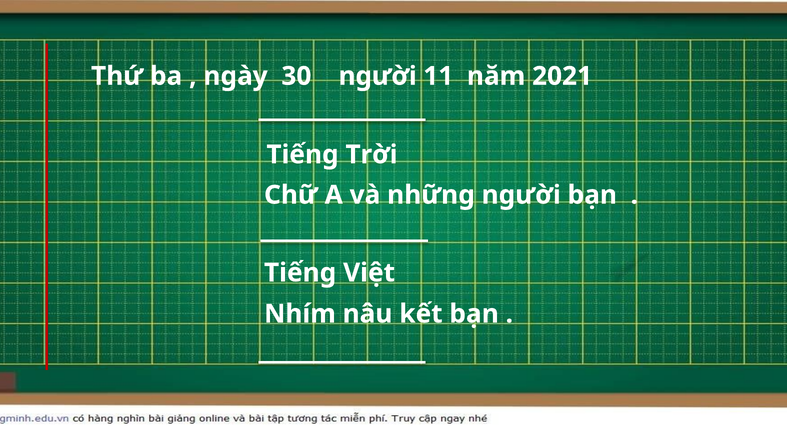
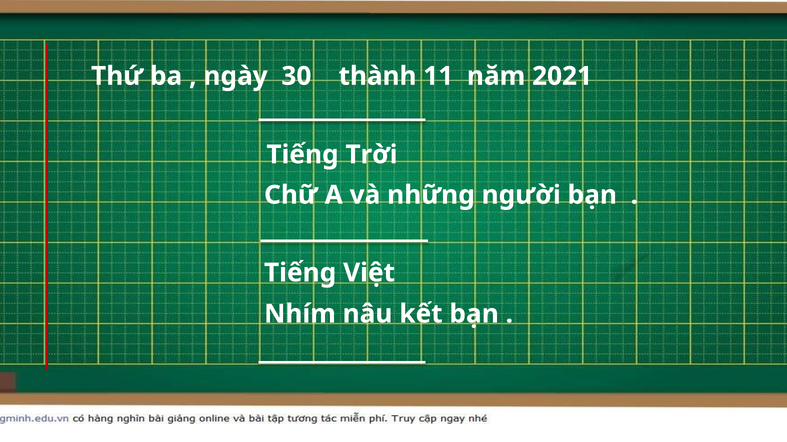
30 người: người -> thành
